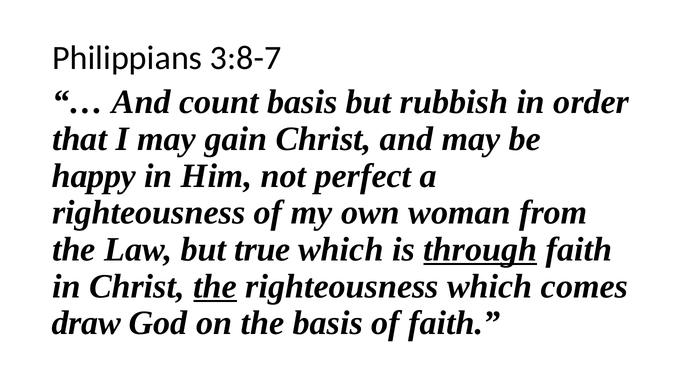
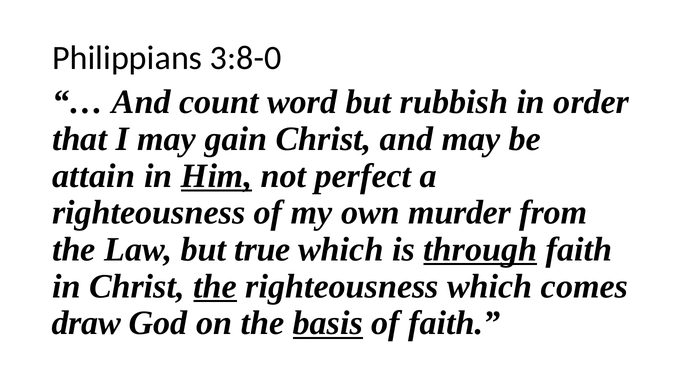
3:8-7: 3:8-7 -> 3:8-0
count basis: basis -> word
happy: happy -> attain
Him underline: none -> present
woman: woman -> murder
basis at (328, 323) underline: none -> present
